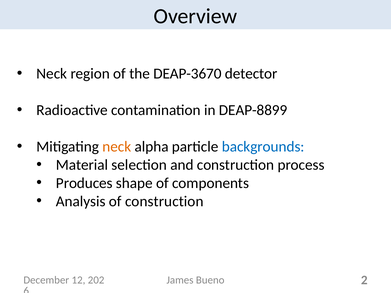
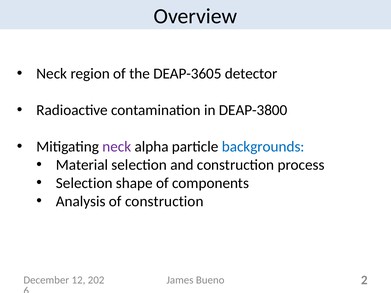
DEAP-3670: DEAP-3670 -> DEAP-3605
DEAP-8899: DEAP-8899 -> DEAP-3800
neck at (117, 147) colour: orange -> purple
Produces at (84, 183): Produces -> Selection
